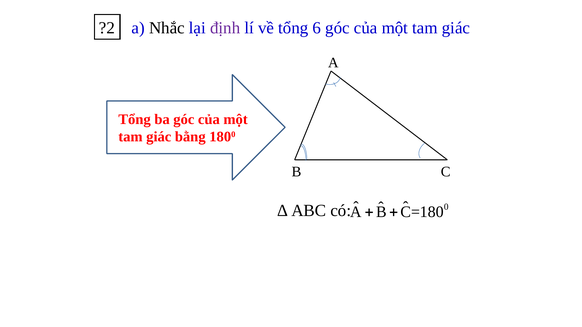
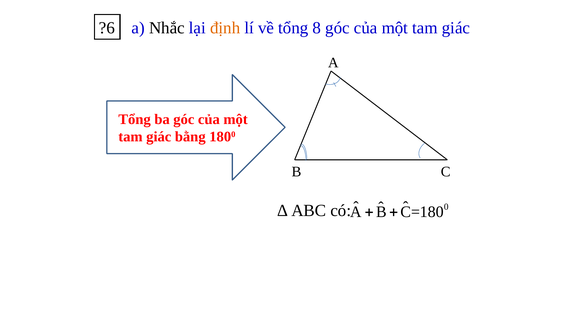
?2: ?2 -> ?6
định colour: purple -> orange
6: 6 -> 8
